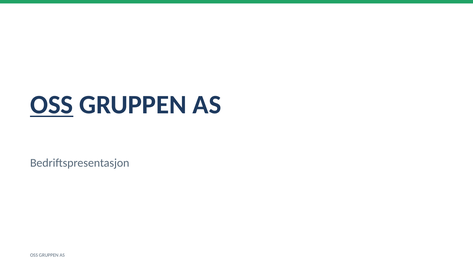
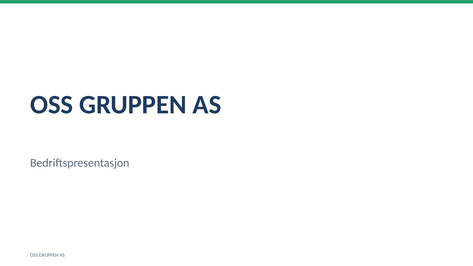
OSS at (52, 105) underline: present -> none
